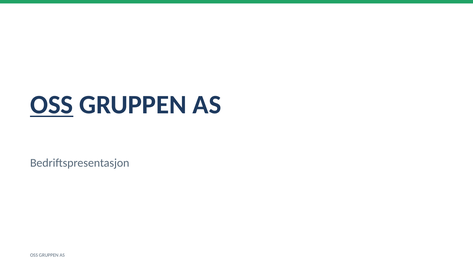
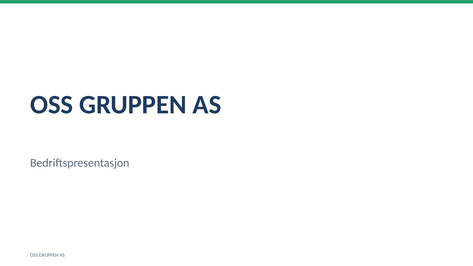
OSS at (52, 105) underline: present -> none
